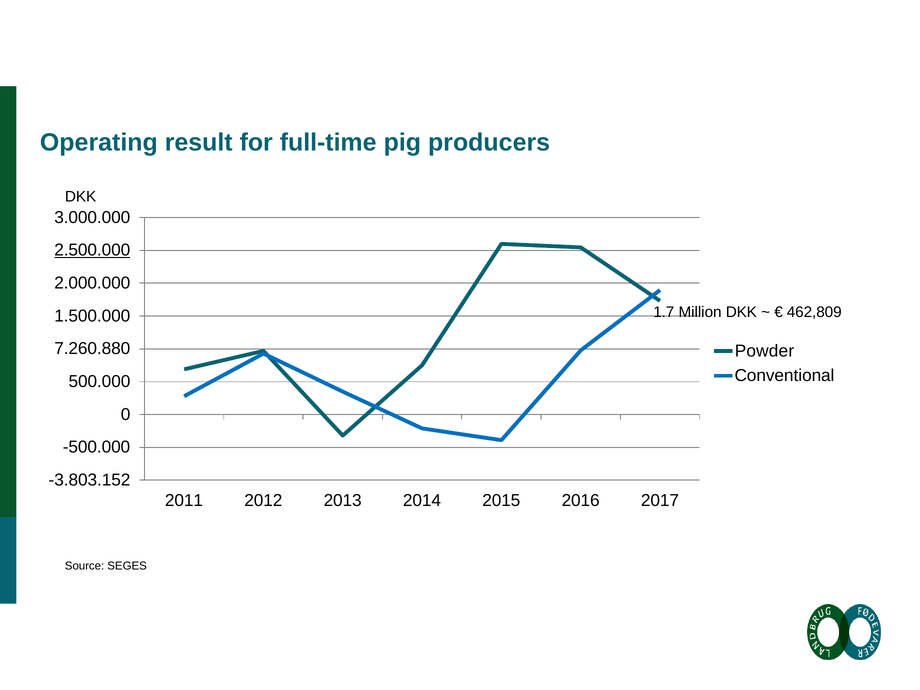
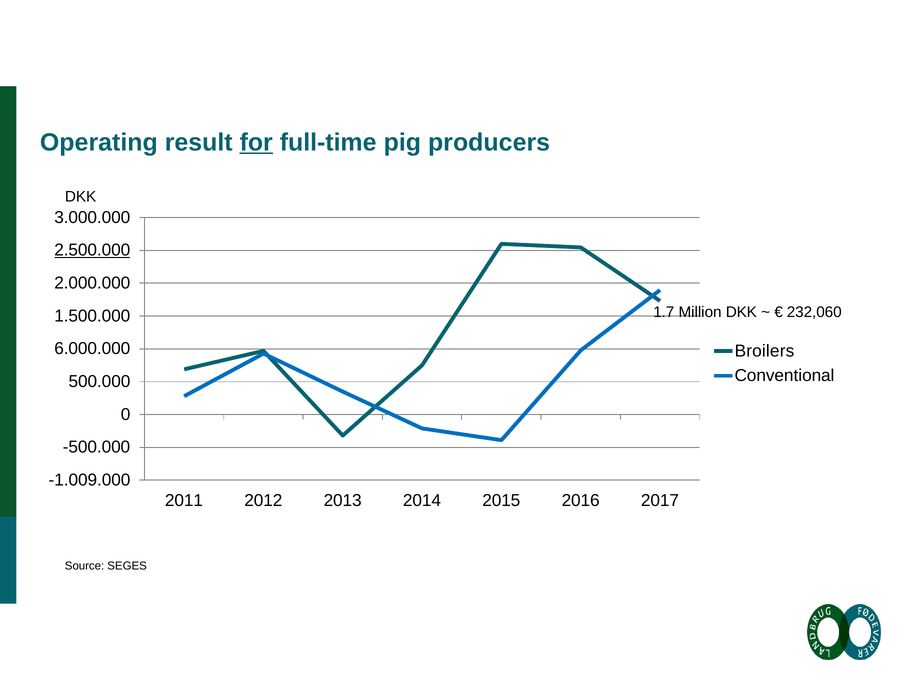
for underline: none -> present
462,809: 462,809 -> 232,060
7.260.880: 7.260.880 -> 6.000.000
Powder: Powder -> Broilers
-3.803.152: -3.803.152 -> -1.009.000
